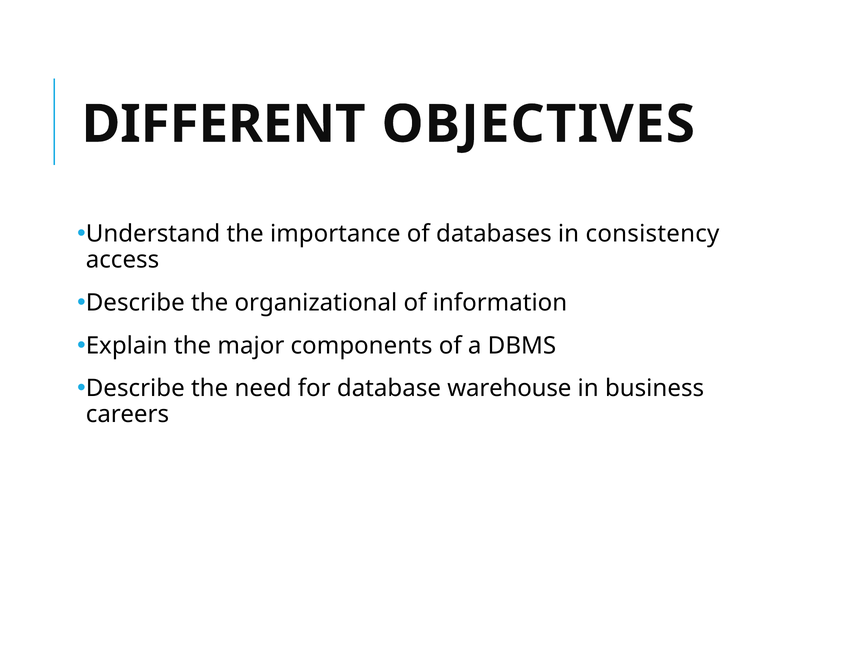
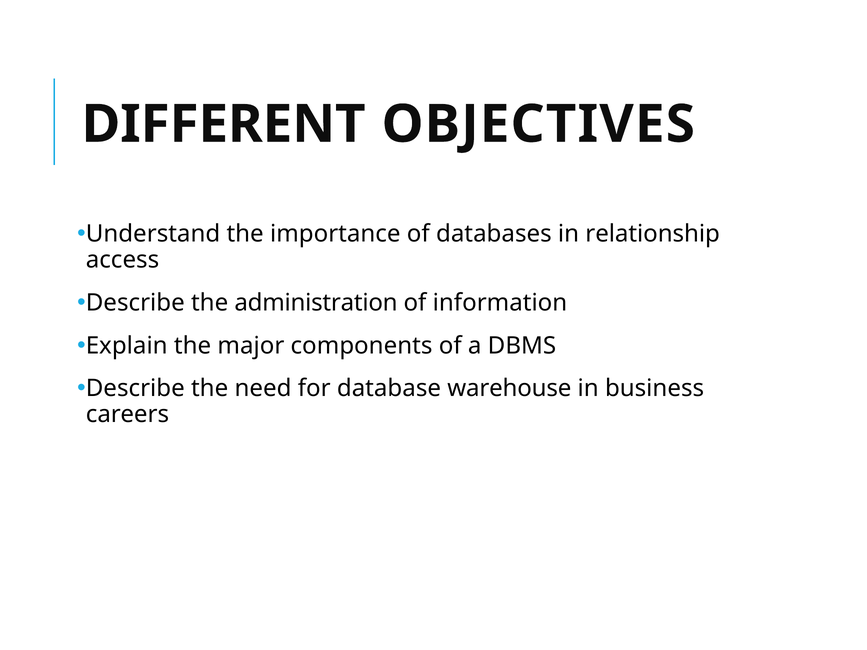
consistency: consistency -> relationship
organizational: organizational -> administration
